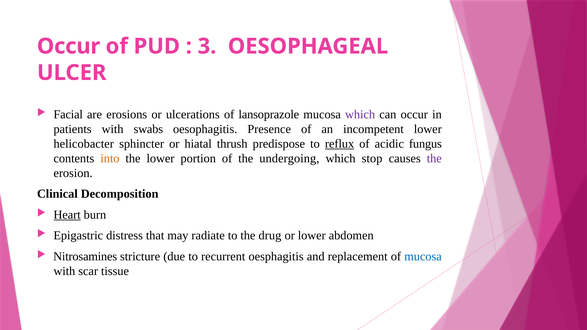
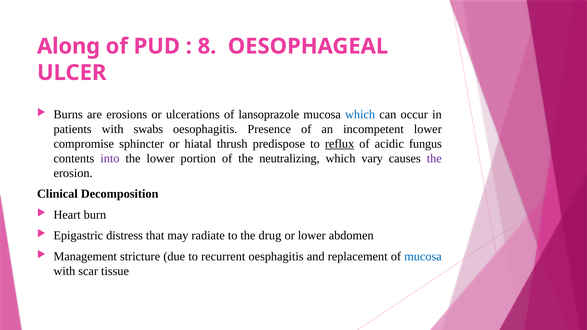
Occur at (69, 46): Occur -> Along
3: 3 -> 8
Facial: Facial -> Burns
which at (360, 114) colour: purple -> blue
helicobacter: helicobacter -> compromise
into colour: orange -> purple
undergoing: undergoing -> neutralizing
stop: stop -> vary
Heart underline: present -> none
Nitrosamines: Nitrosamines -> Management
